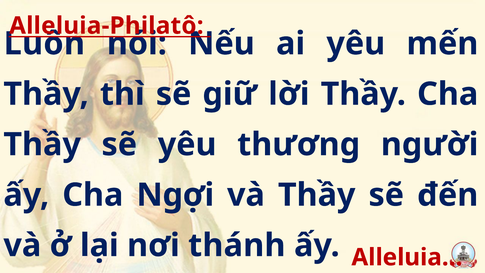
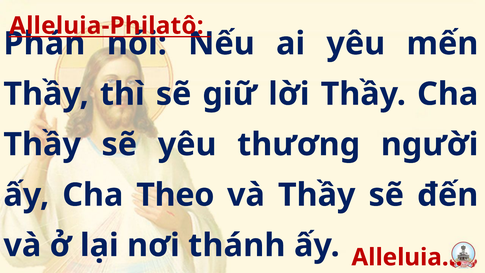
Luôn: Luôn -> Phán
Ngợi: Ngợi -> Theo
